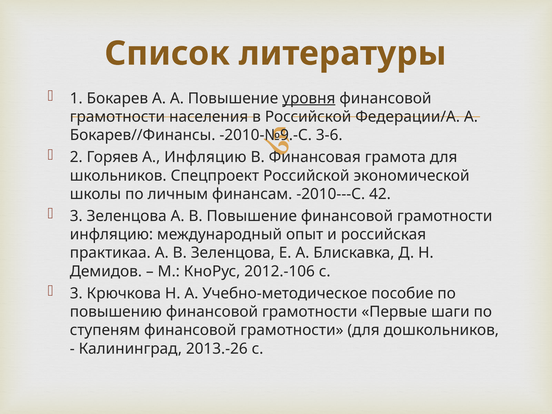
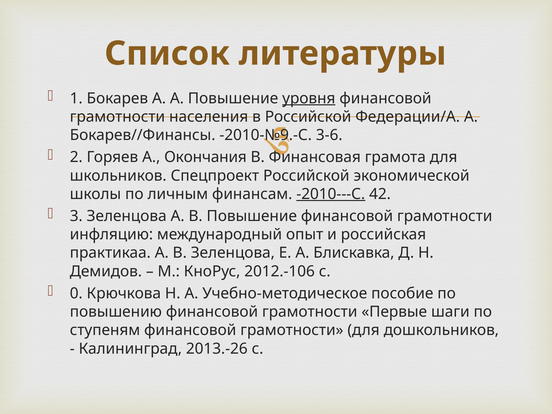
А Инфляцию: Инфляцию -> Окончания
-2010---С underline: none -> present
3 at (76, 293): 3 -> 0
